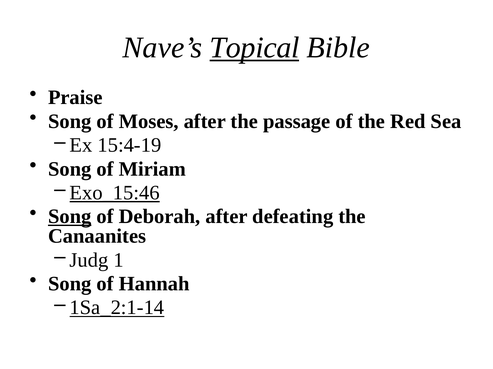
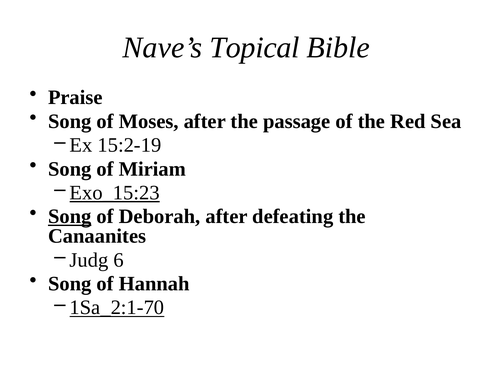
Topical underline: present -> none
15:4-19: 15:4-19 -> 15:2-19
Exo_15:46: Exo_15:46 -> Exo_15:23
1: 1 -> 6
1Sa_2:1-14: 1Sa_2:1-14 -> 1Sa_2:1-70
